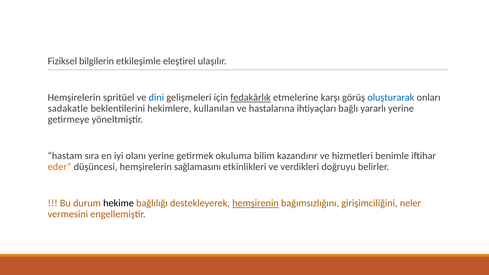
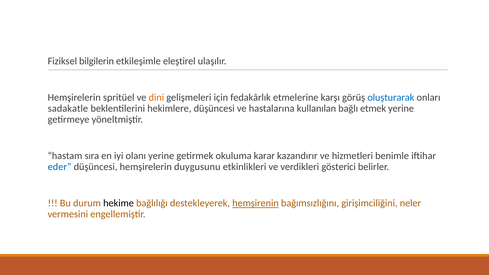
dini colour: blue -> orange
fedakârlık underline: present -> none
hekimlere kullanılan: kullanılan -> düşüncesi
ihtiyaçları: ihtiyaçları -> kullanılan
yararlı: yararlı -> etmek
bilim: bilim -> karar
eder colour: orange -> blue
sağlamasını: sağlamasını -> duygusunu
doğruyu: doğruyu -> gösterici
